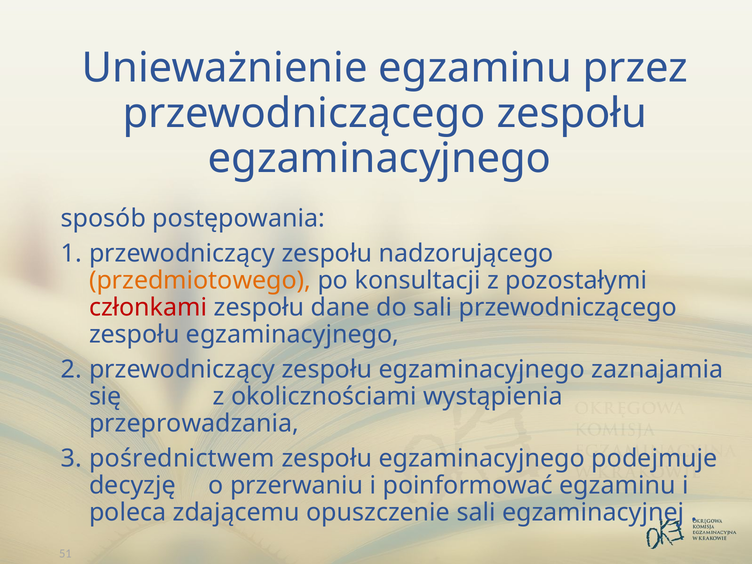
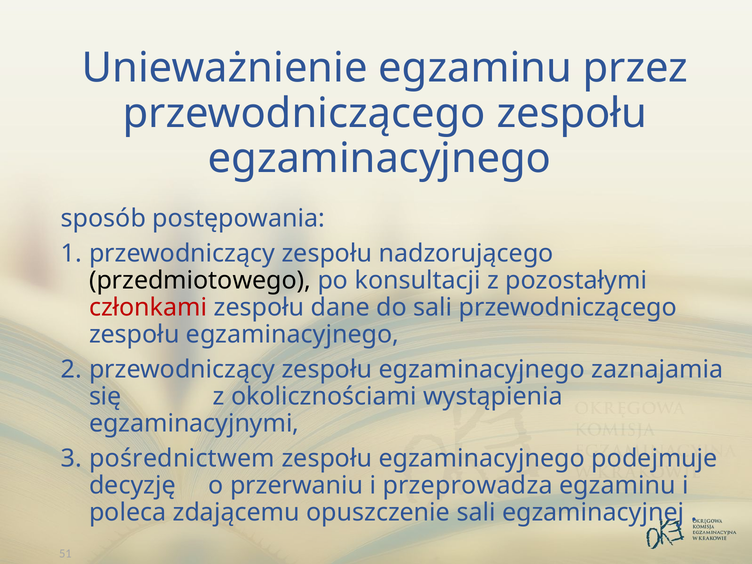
przedmiotowego colour: orange -> black
przeprowadzania: przeprowadzania -> egzaminacyjnymi
poinformować: poinformować -> przeprowadza
